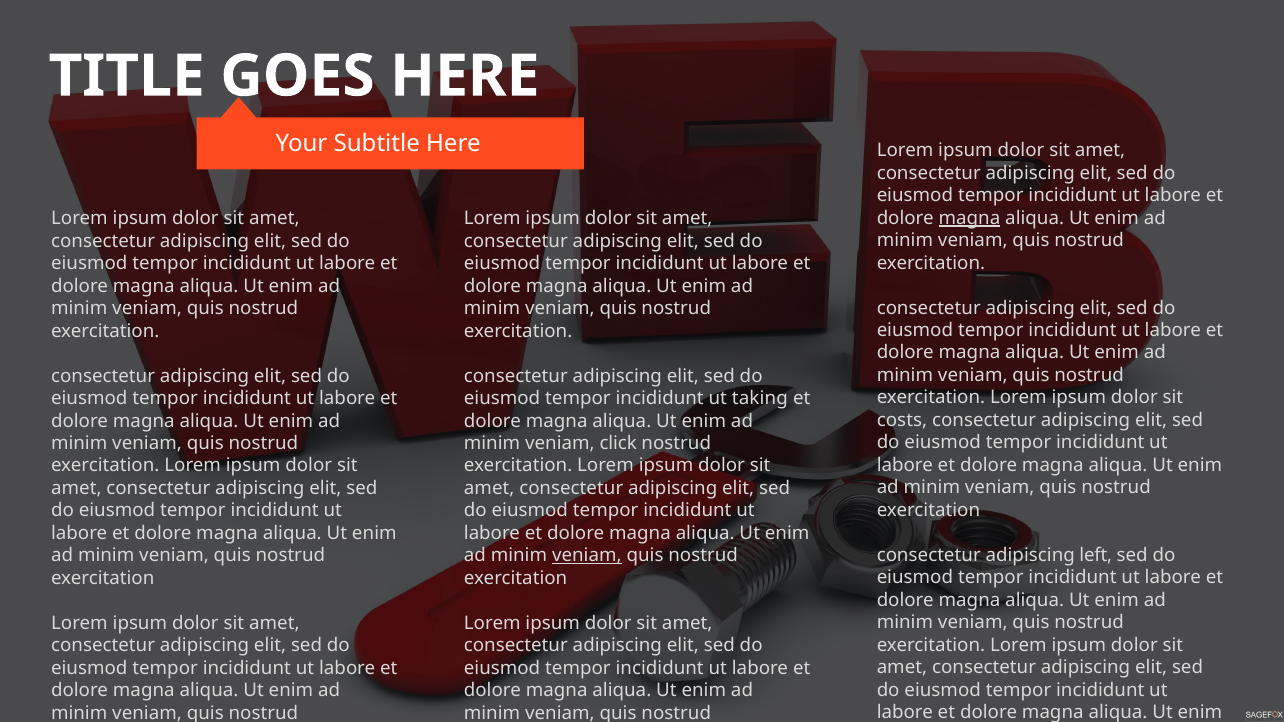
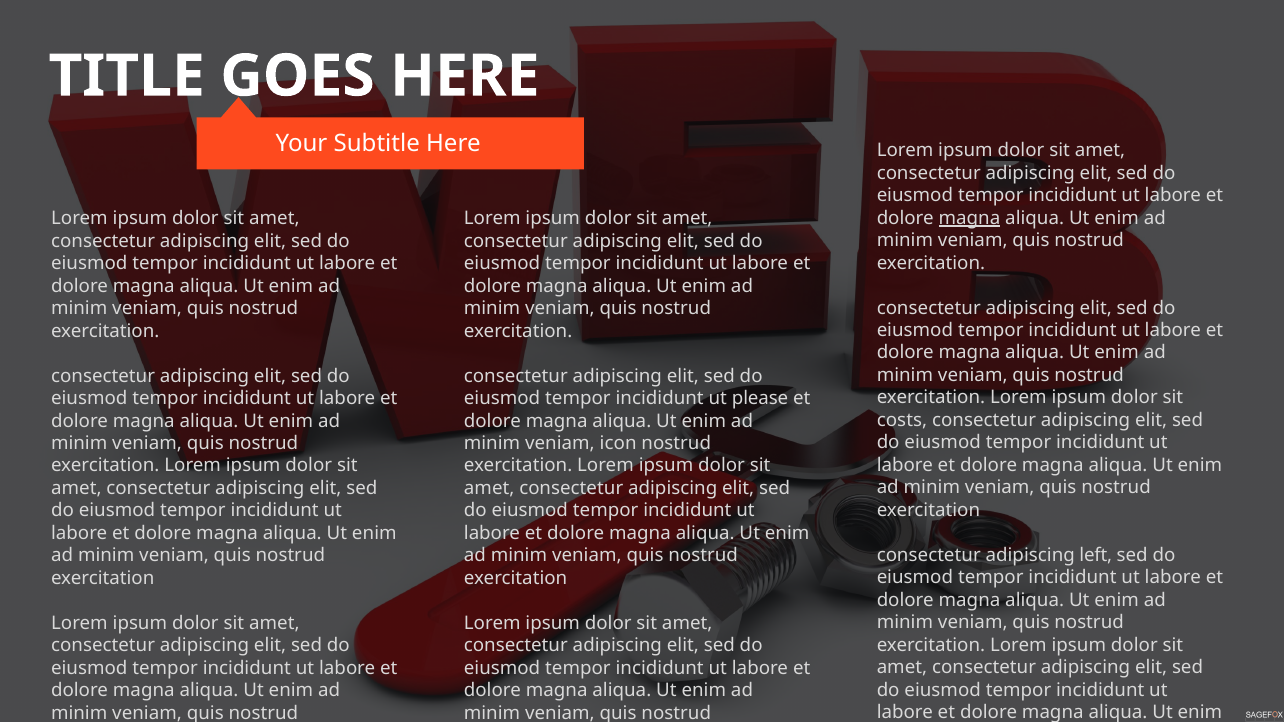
taking: taking -> please
click: click -> icon
veniam at (587, 556) underline: present -> none
